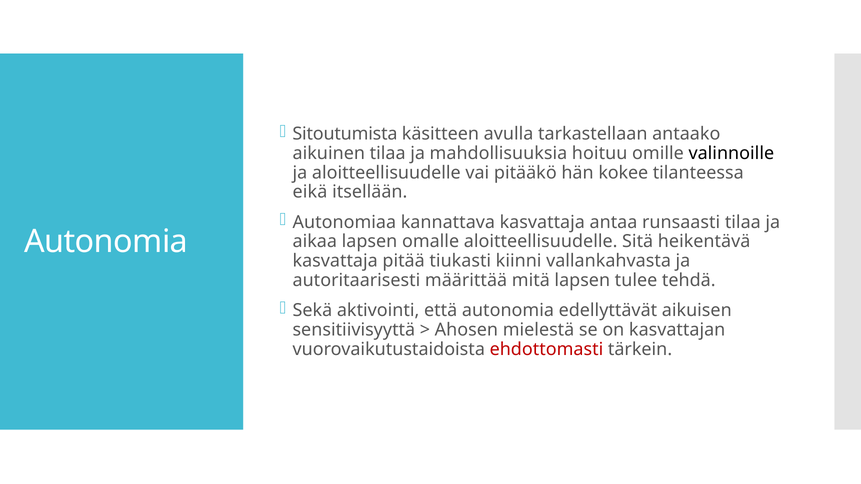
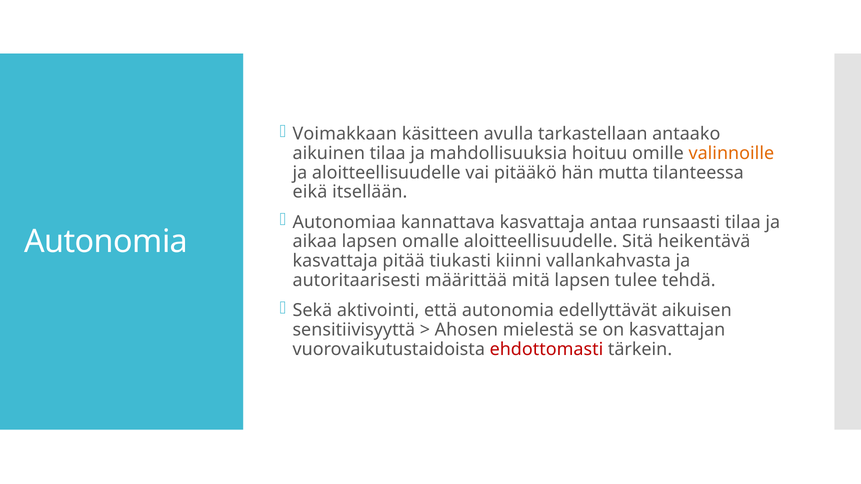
Sitoutumista: Sitoutumista -> Voimakkaan
valinnoille colour: black -> orange
kokee: kokee -> mutta
